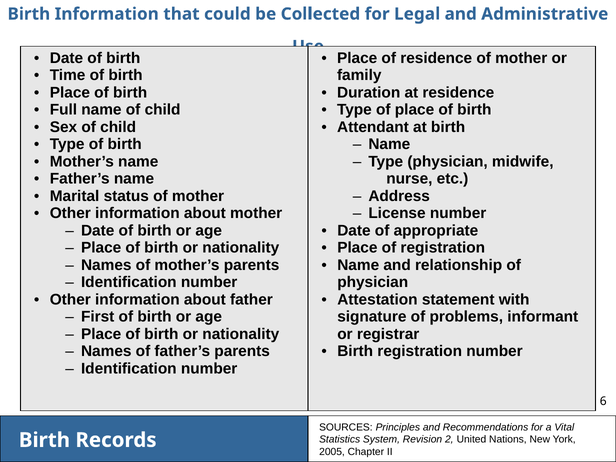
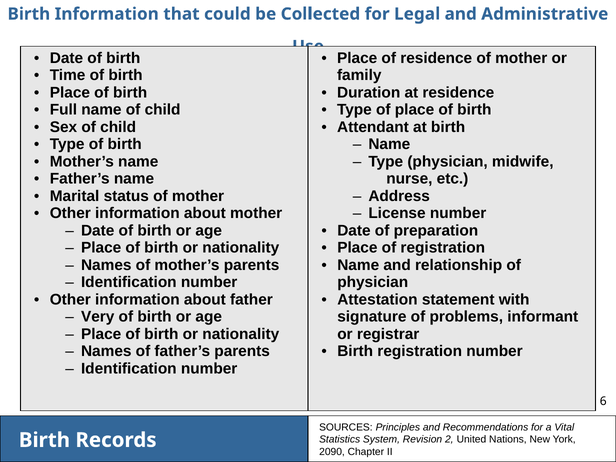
appropriate: appropriate -> preparation
First: First -> Very
2005: 2005 -> 2090
